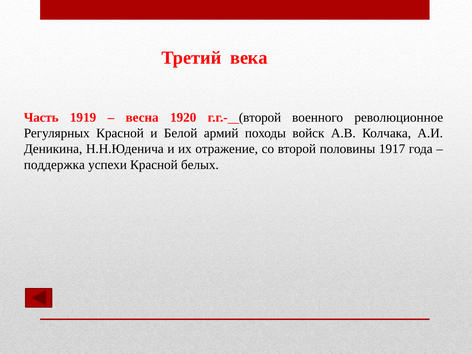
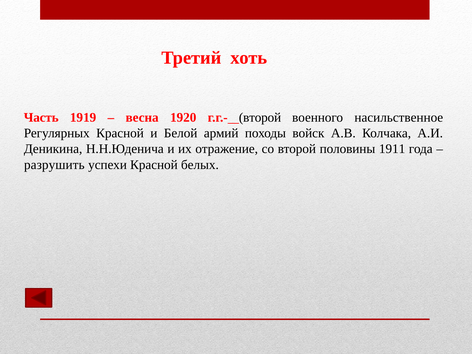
века: века -> хоть
революционное: революционное -> насильственное
1917: 1917 -> 1911
поддержка: поддержка -> разрушить
